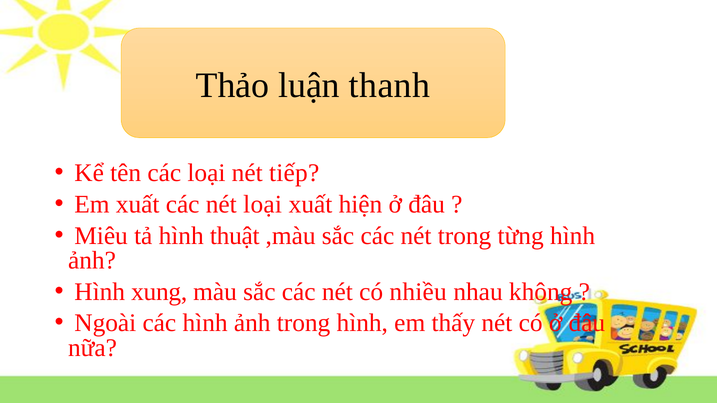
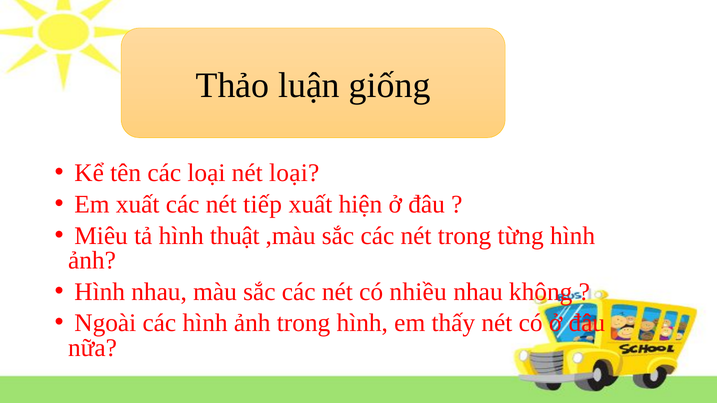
thanh: thanh -> giống
nét tiếp: tiếp -> loại
nét loại: loại -> tiếp
Hình xung: xung -> nhau
